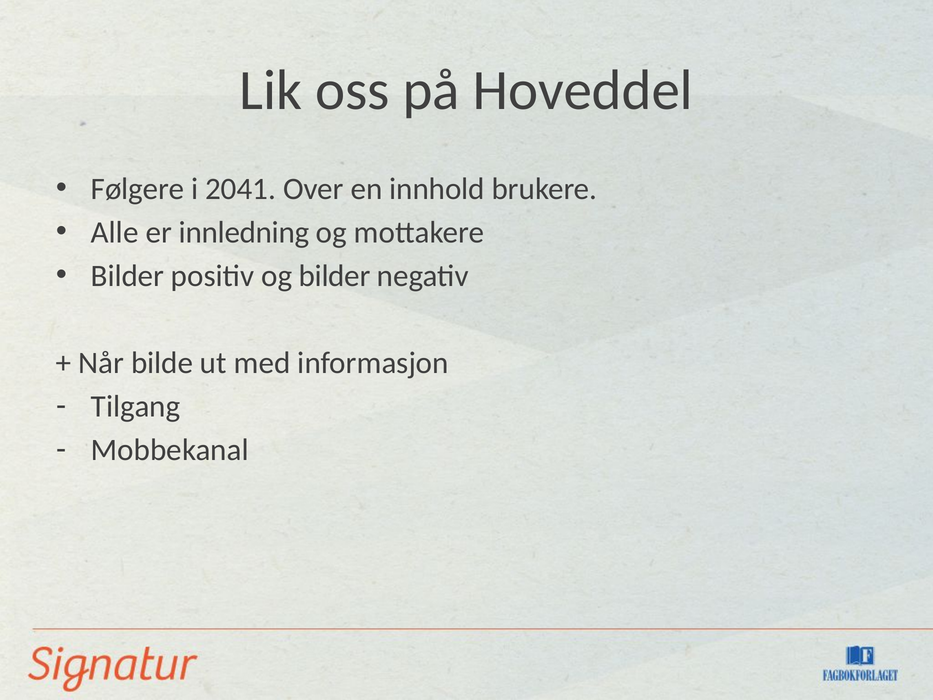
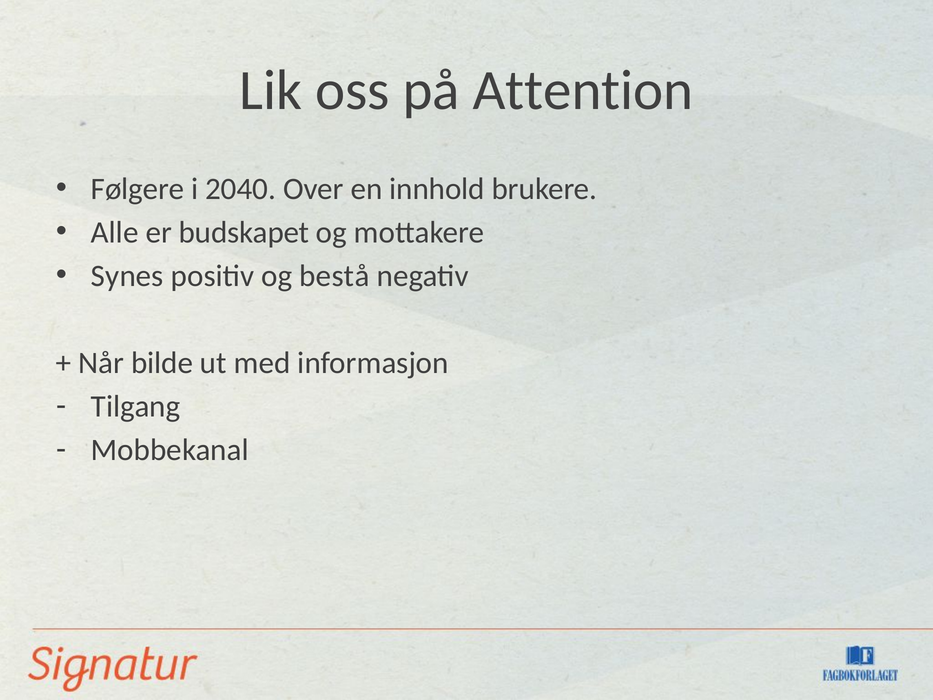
Hoveddel: Hoveddel -> Attention
2041: 2041 -> 2040
innledning: innledning -> budskapet
Bilder at (127, 276): Bilder -> Synes
og bilder: bilder -> bestå
